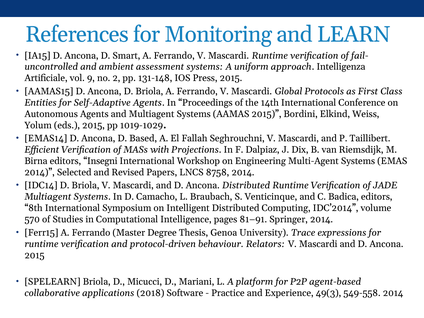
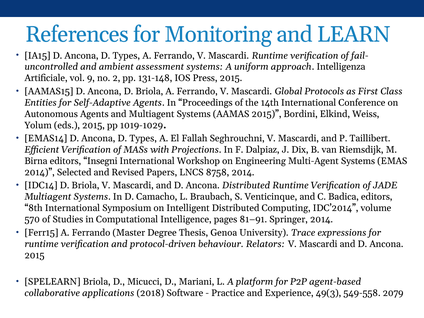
Smart at (126, 56): Smart -> Types
Based at (143, 138): Based -> Types
549-558 2014: 2014 -> 2079
